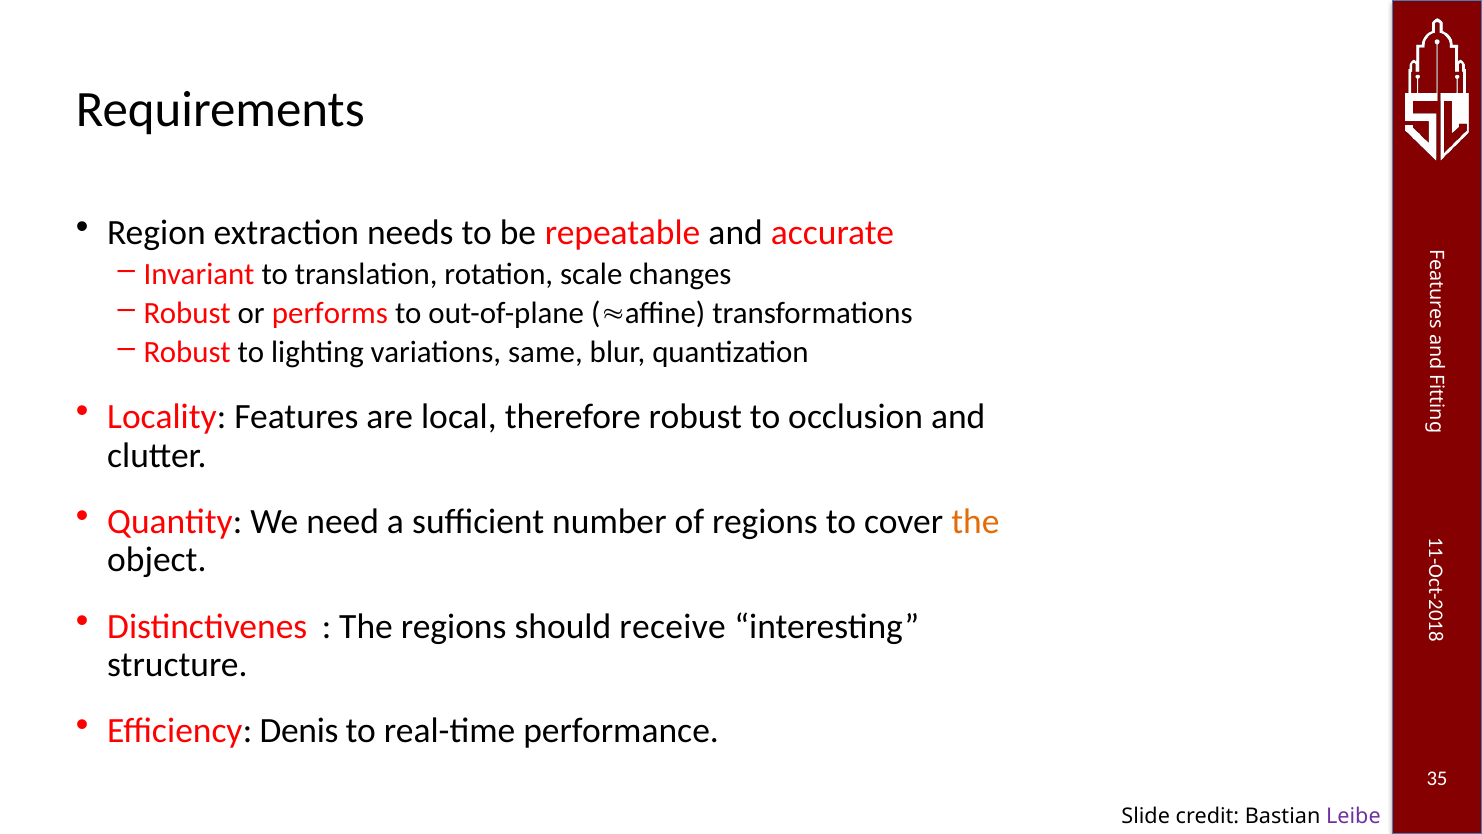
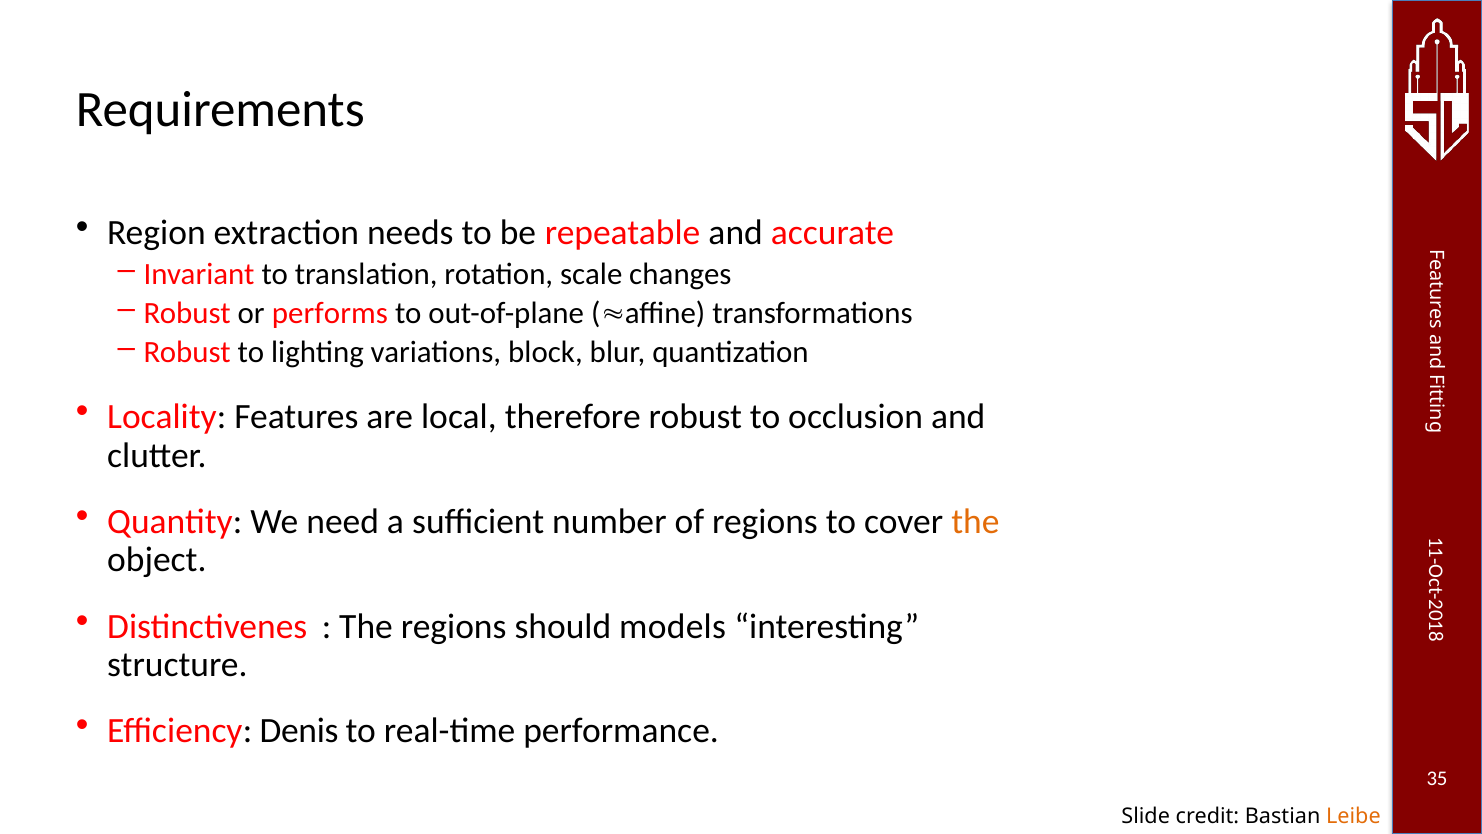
same: same -> block
receive: receive -> models
Leibe colour: purple -> orange
